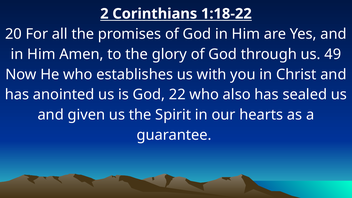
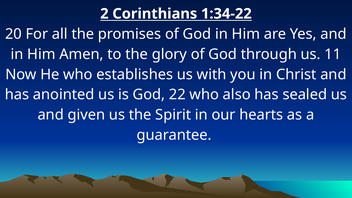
1:18-22: 1:18-22 -> 1:34-22
49: 49 -> 11
